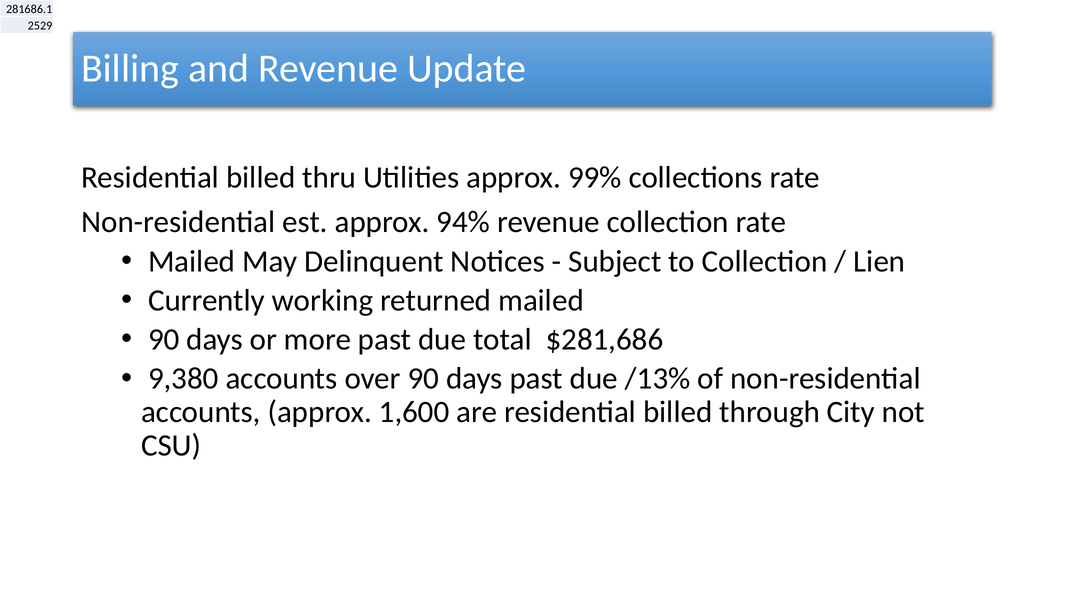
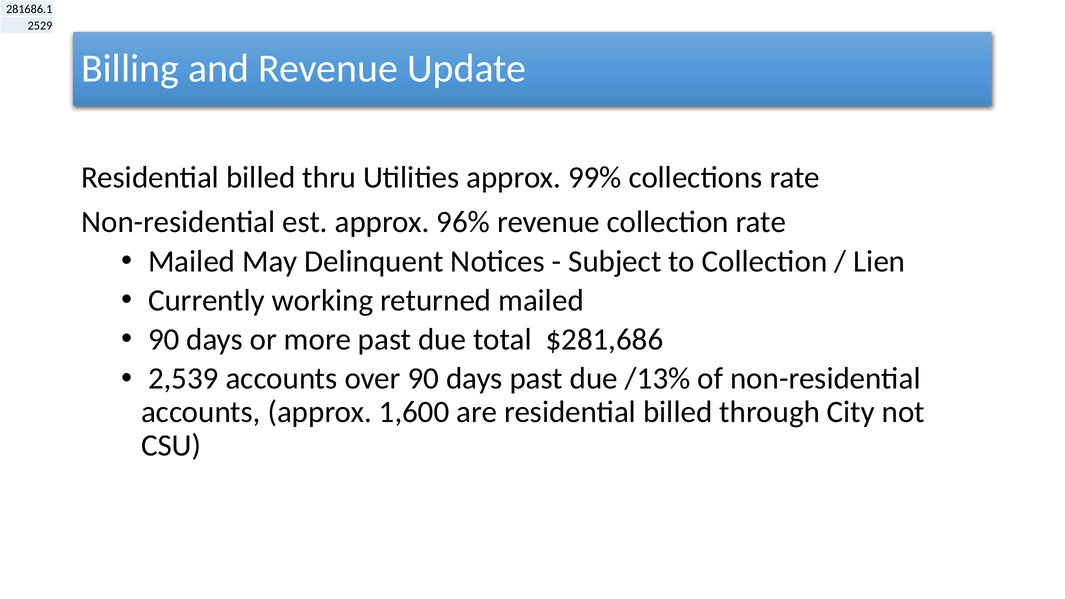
94%: 94% -> 96%
9,380: 9,380 -> 2,539
